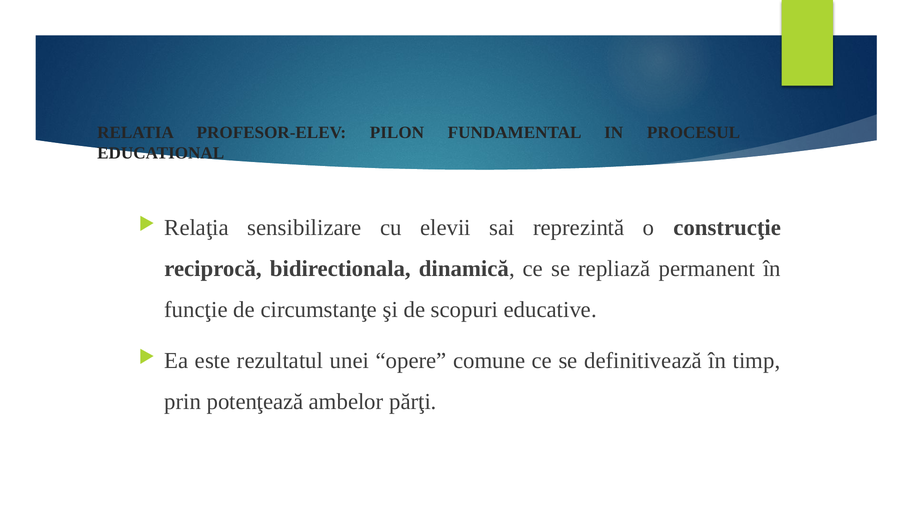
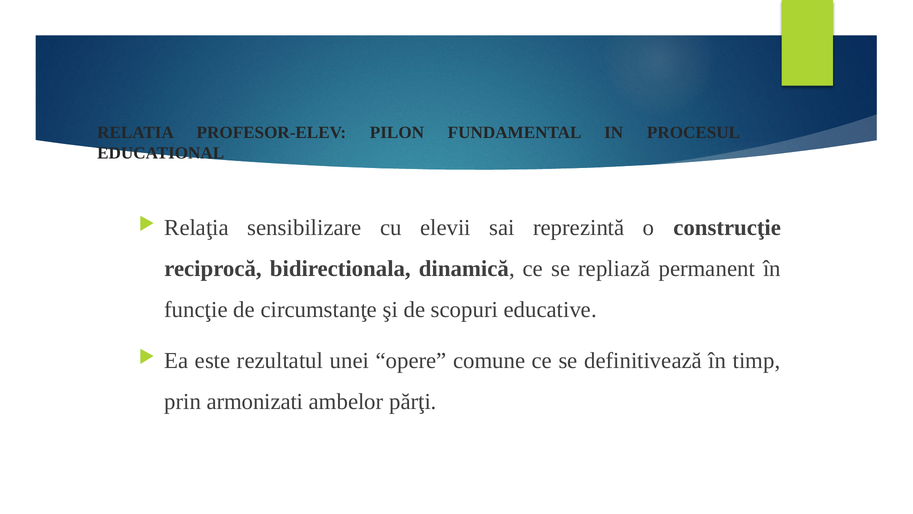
potenţează: potenţează -> armonizati
